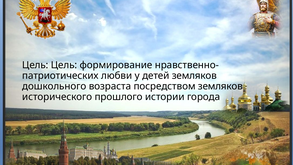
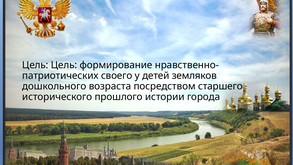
любви: любви -> своего
посредством земляков: земляков -> старшего
